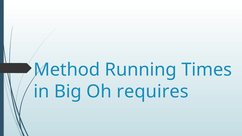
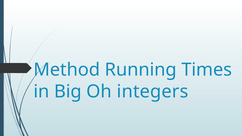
requires: requires -> integers
